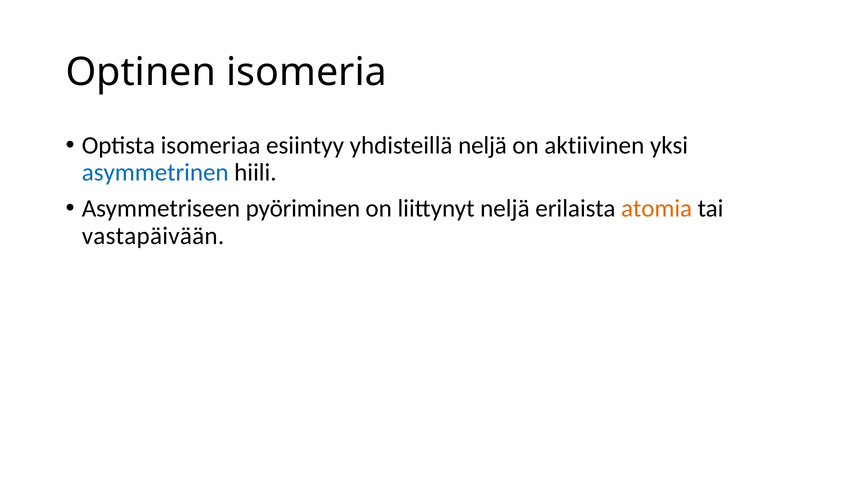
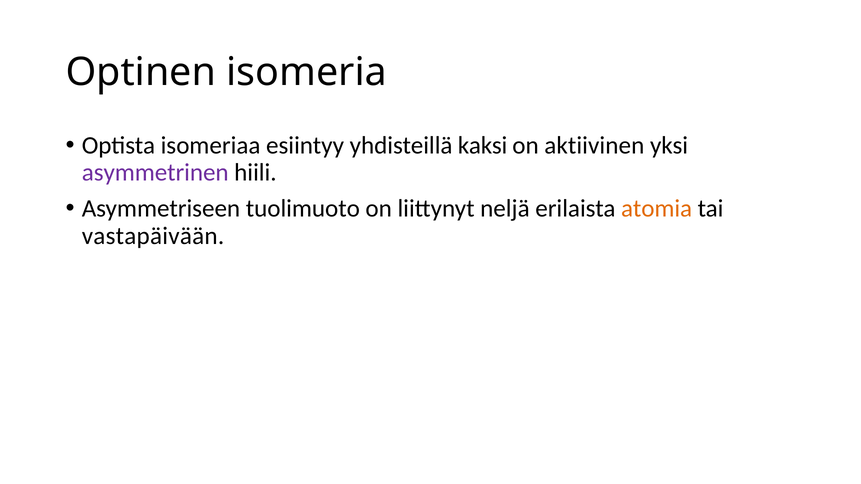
yhdisteillä neljä: neljä -> kaksi
asymmetrinen colour: blue -> purple
pyöriminen: pyöriminen -> tuolimuoto
